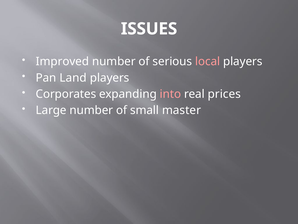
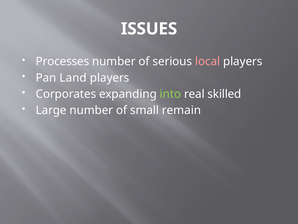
Improved: Improved -> Processes
into colour: pink -> light green
prices: prices -> skilled
master: master -> remain
